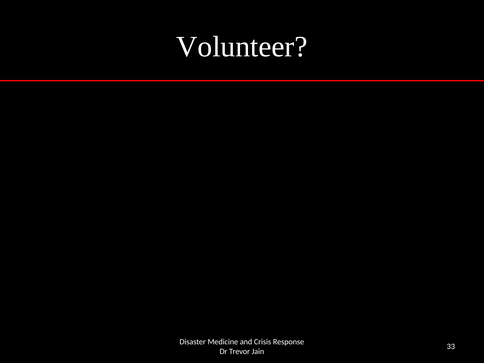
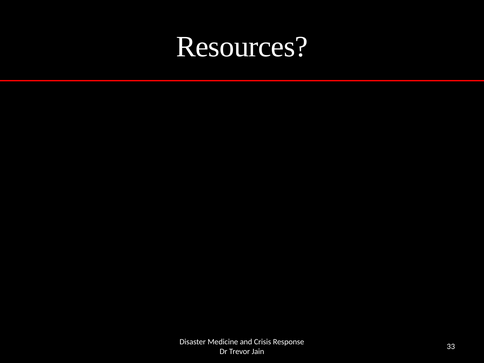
Volunteer: Volunteer -> Resources
